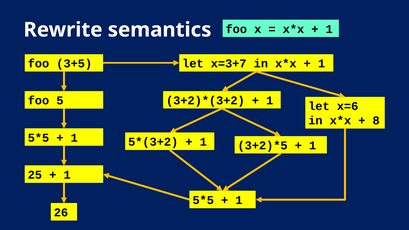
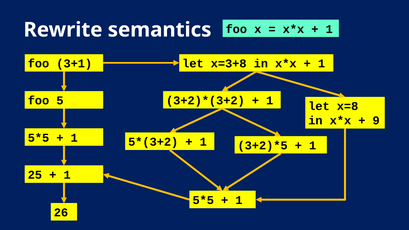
3+5: 3+5 -> 3+1
x=3+7: x=3+7 -> x=3+8
x=6: x=6 -> x=8
8: 8 -> 9
